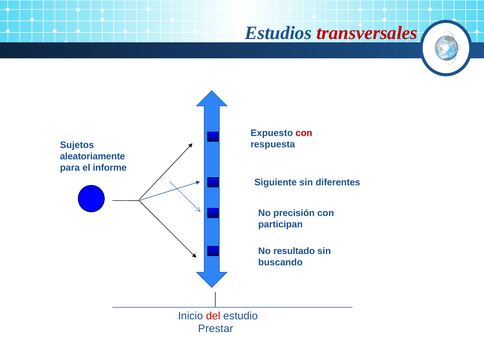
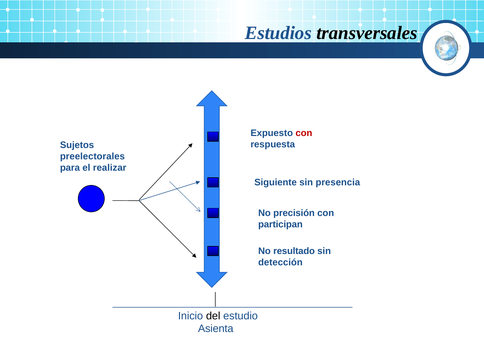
transversales colour: red -> black
aleatoriamente: aleatoriamente -> preelectorales
informe: informe -> realizar
diferentes: diferentes -> presencia
buscando: buscando -> detección
del colour: red -> black
Prestar: Prestar -> Asienta
